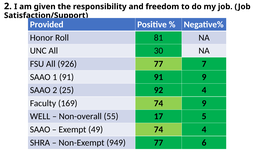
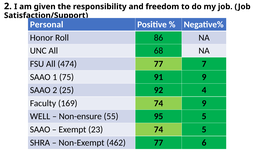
Provided: Provided -> Personal
81: 81 -> 86
30: 30 -> 68
926: 926 -> 474
1 91: 91 -> 75
Non-overall: Non-overall -> Non-ensure
17: 17 -> 95
49: 49 -> 23
74 4: 4 -> 5
949: 949 -> 462
